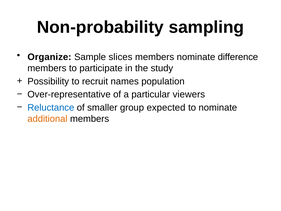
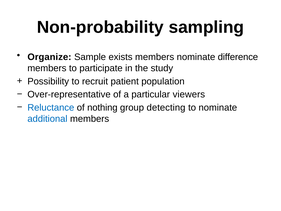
slices: slices -> exists
names: names -> patient
smaller: smaller -> nothing
expected: expected -> detecting
additional colour: orange -> blue
